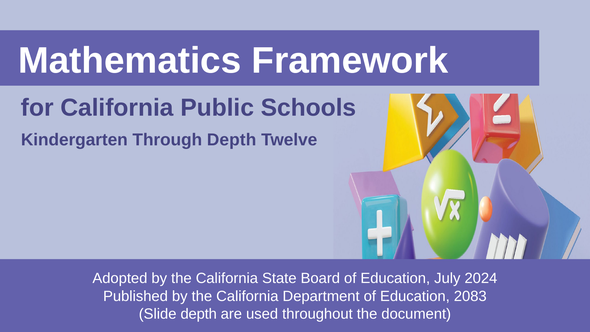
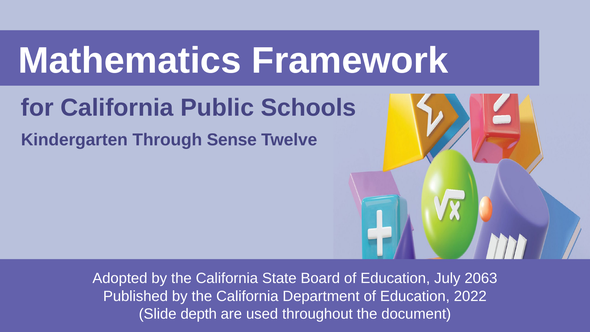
Through Depth: Depth -> Sense
2024: 2024 -> 2063
2083: 2083 -> 2022
